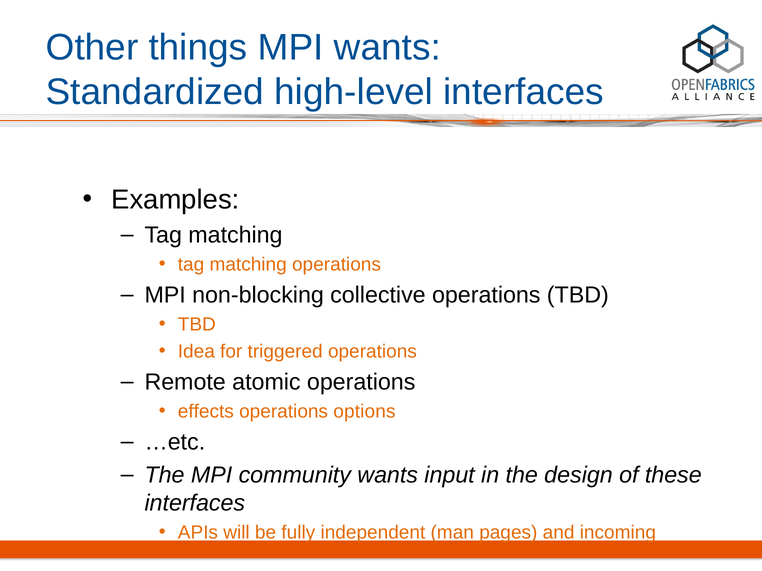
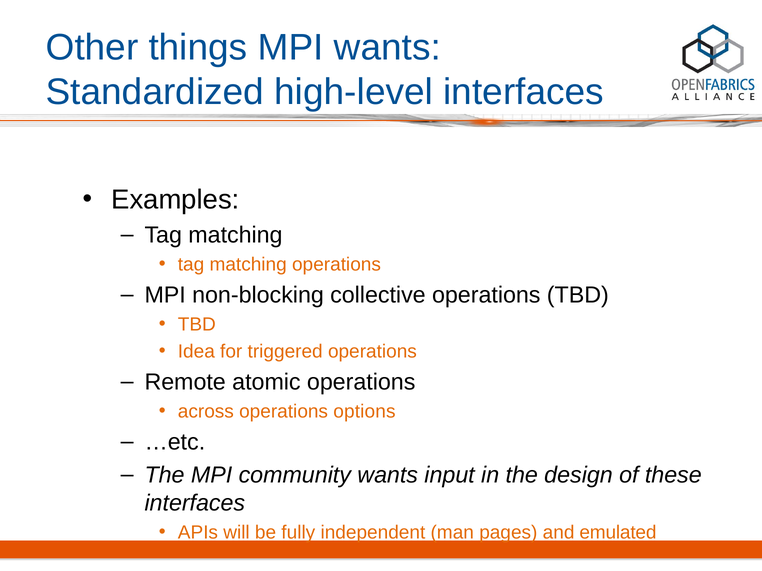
effects: effects -> across
incoming: incoming -> emulated
